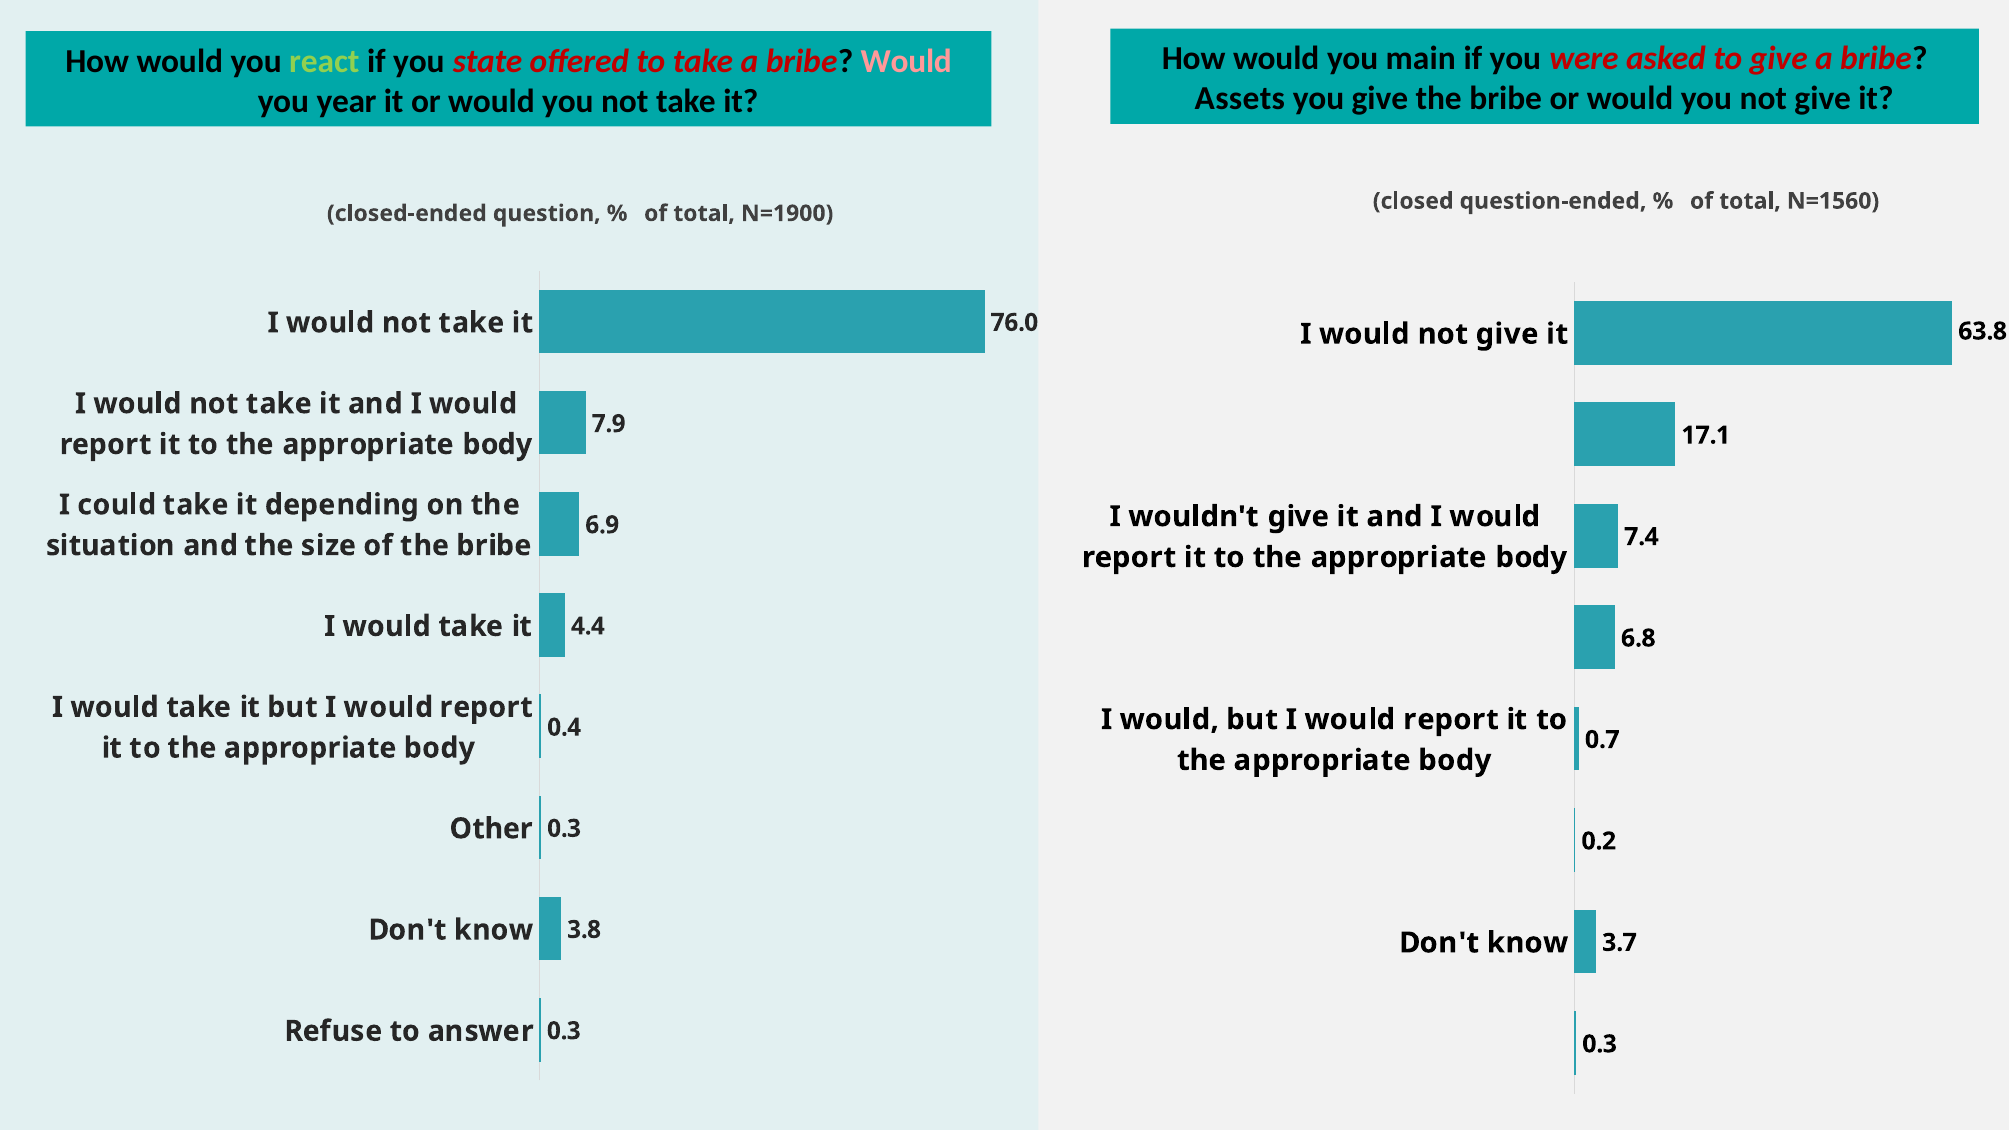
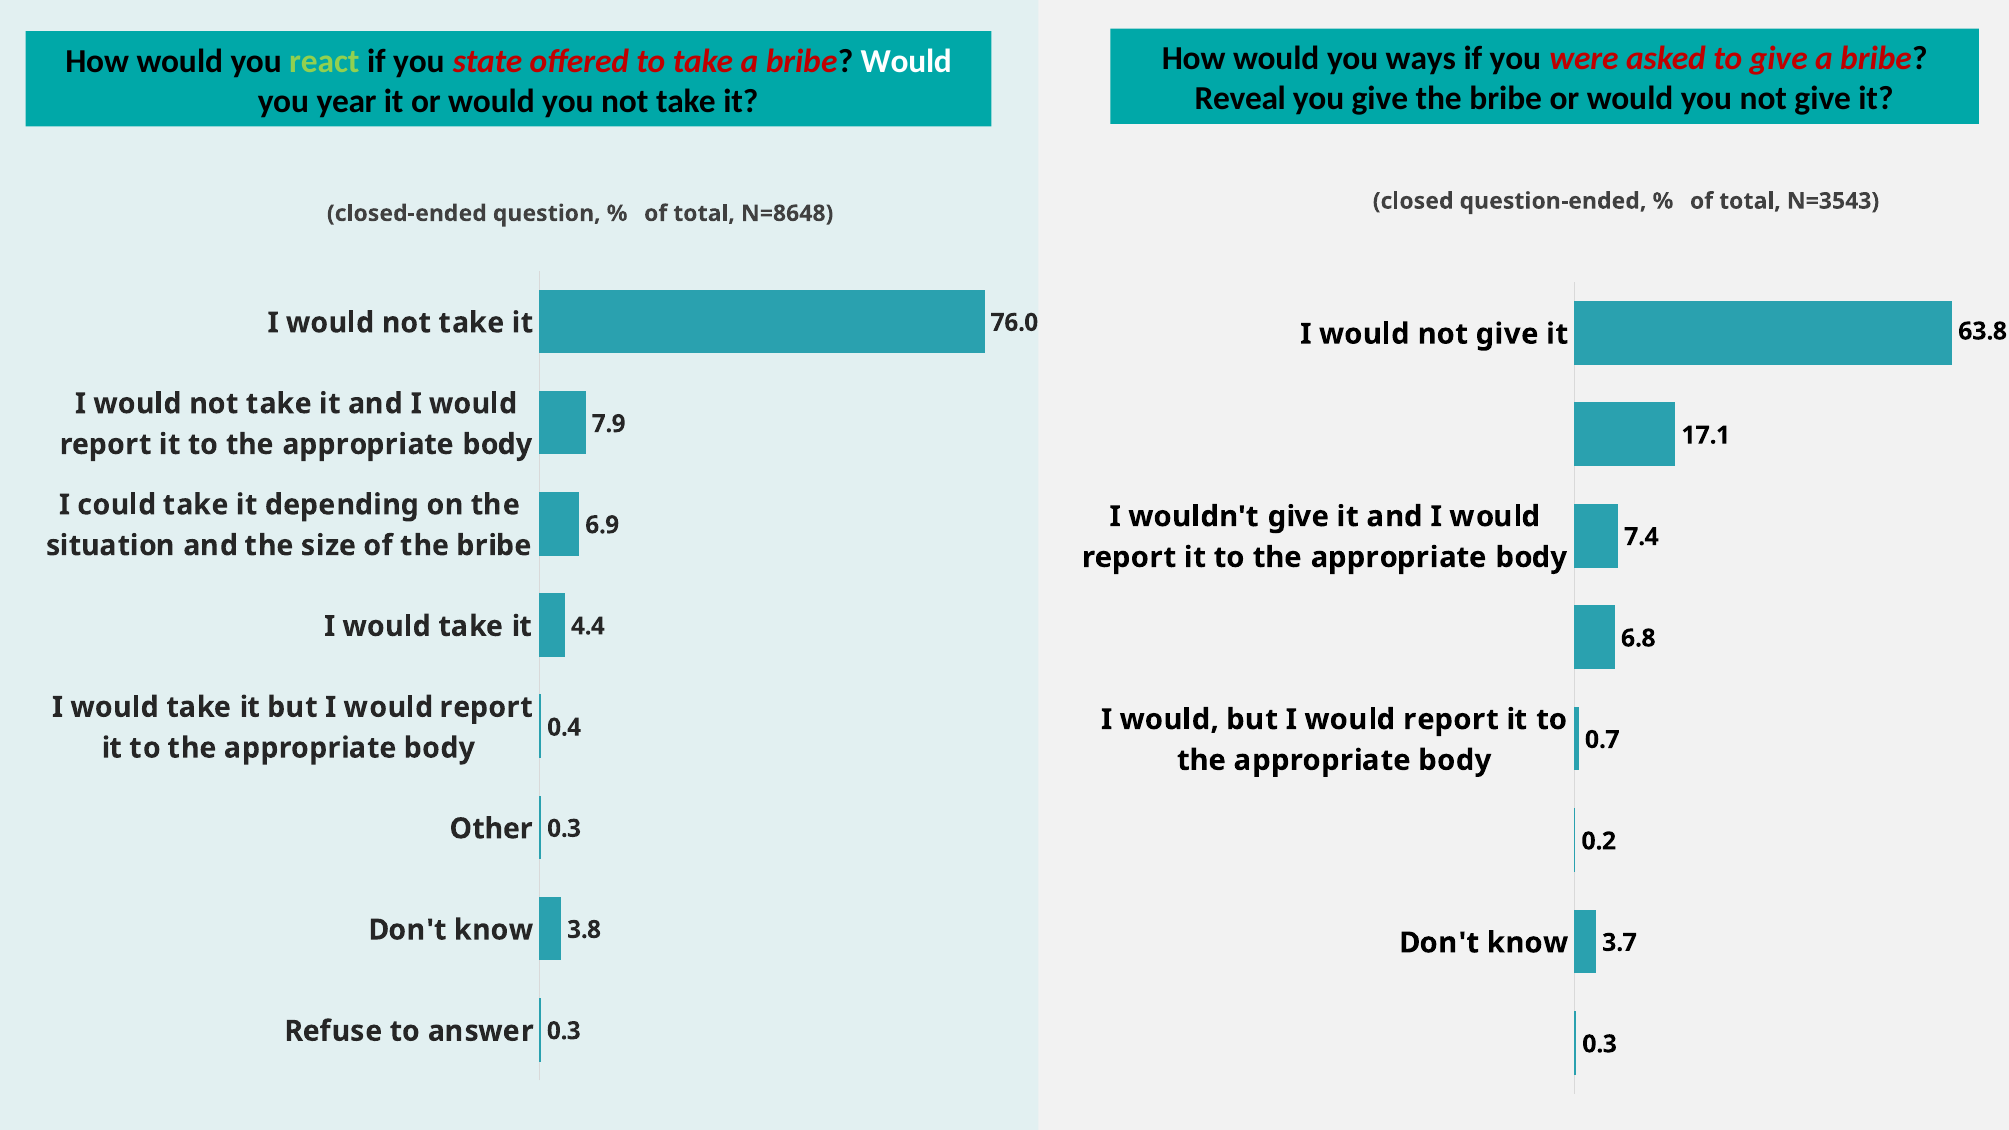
main: main -> ways
Would at (906, 61) colour: pink -> white
Assets: Assets -> Reveal
N=1560: N=1560 -> N=3543
N=1900: N=1900 -> N=8648
